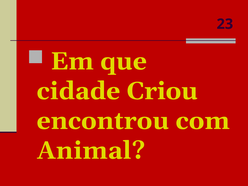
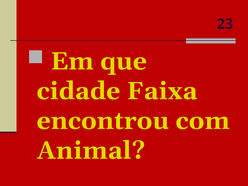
Criou: Criou -> Faixa
